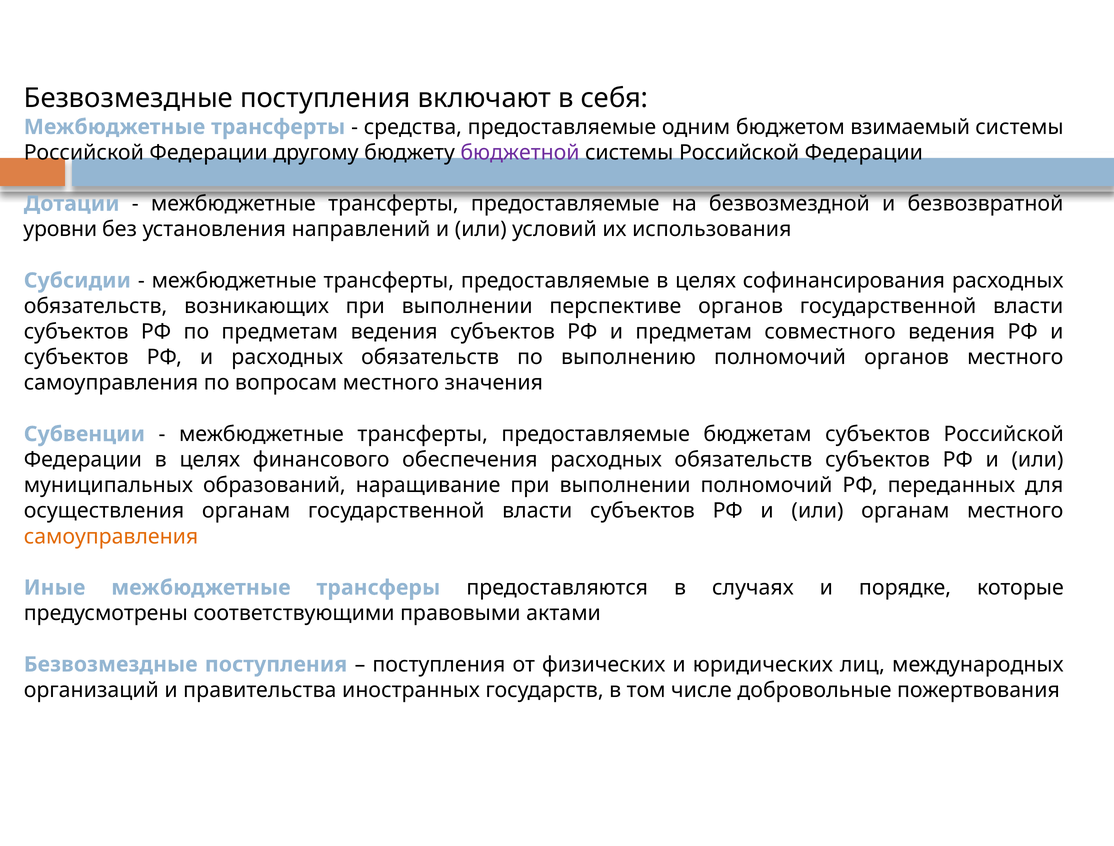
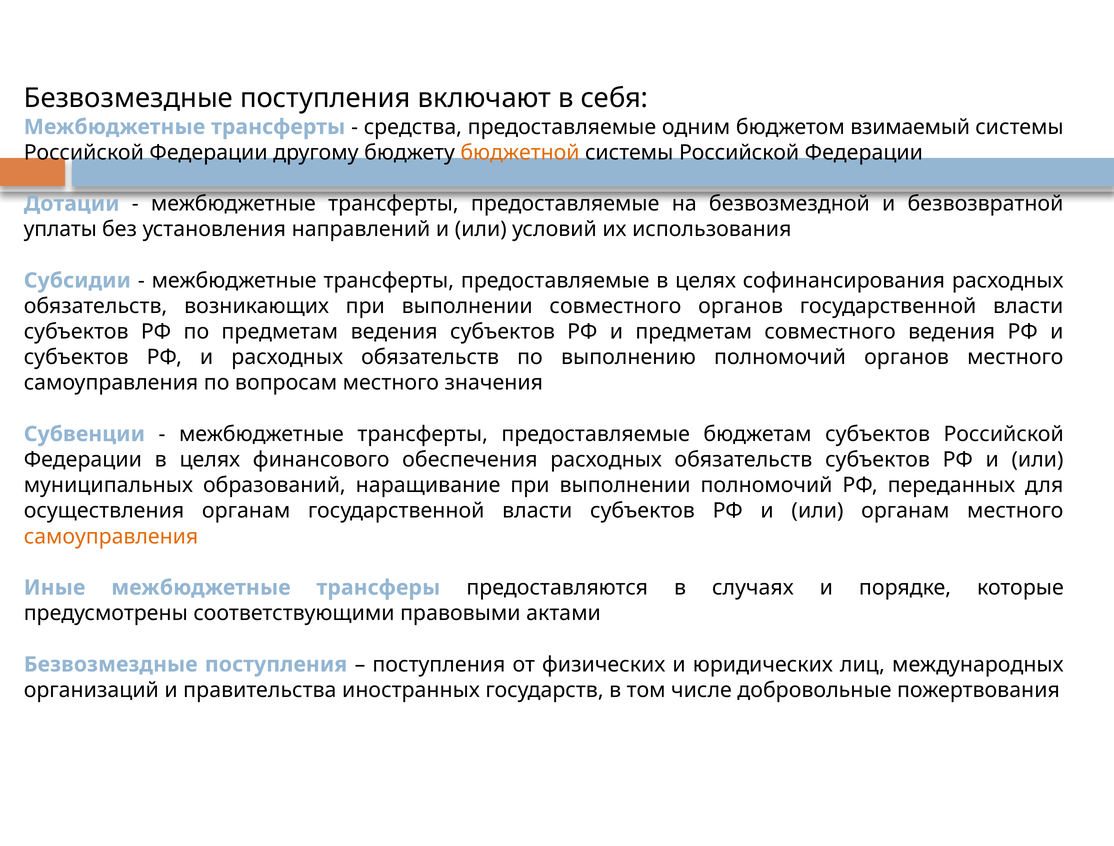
бюджетной colour: purple -> orange
уровни: уровни -> уплаты
выполнении перспективе: перспективе -> совместного
